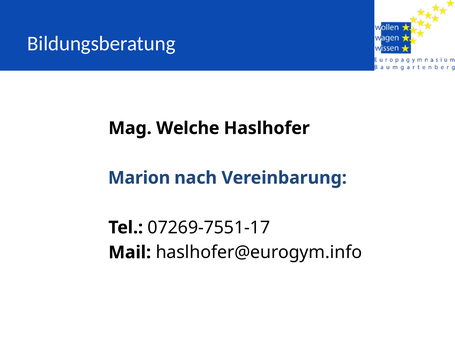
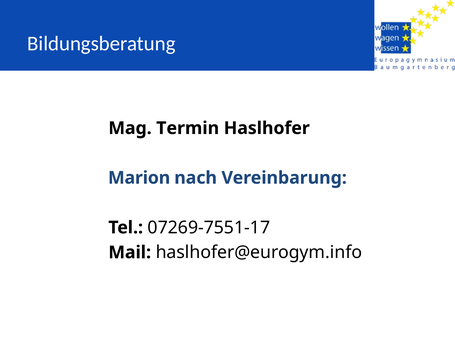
Welche: Welche -> Termin
